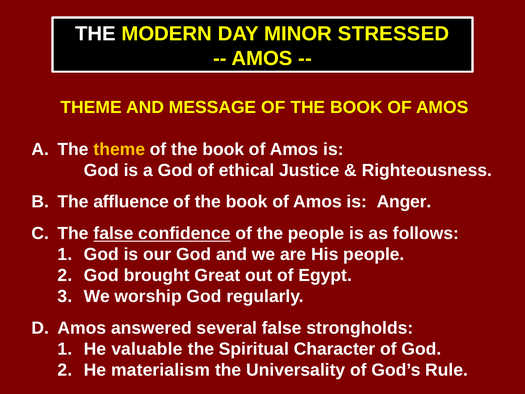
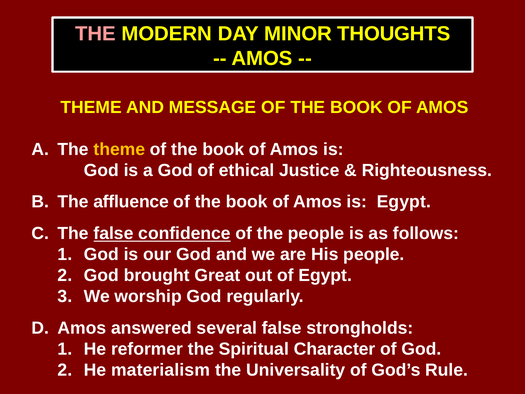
THE at (95, 34) colour: white -> pink
STRESSED: STRESSED -> THOUGHTS
is Anger: Anger -> Egypt
valuable: valuable -> reformer
